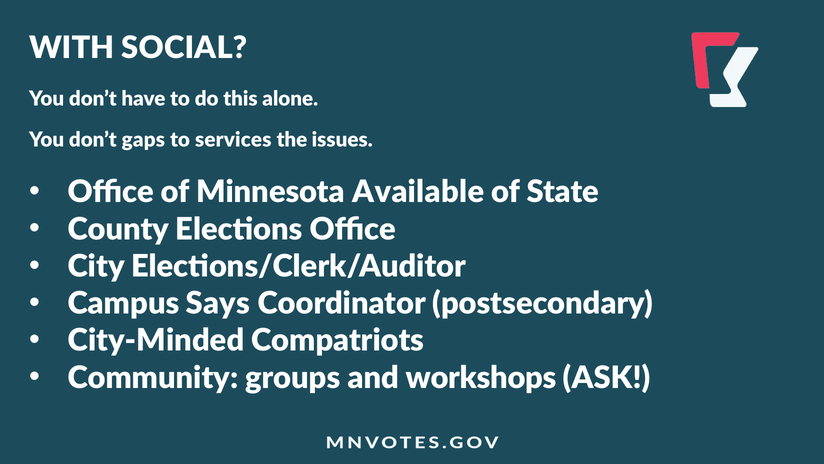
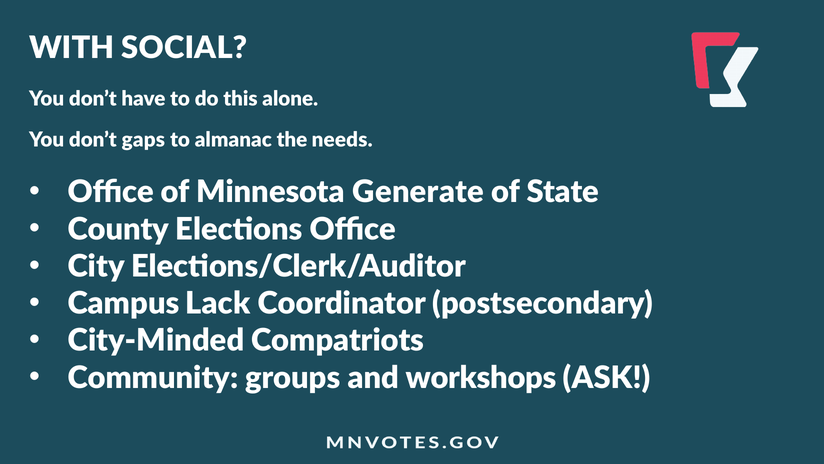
services: services -> almanac
issues: issues -> needs
Available: Available -> Generate
Says: Says -> Lack
